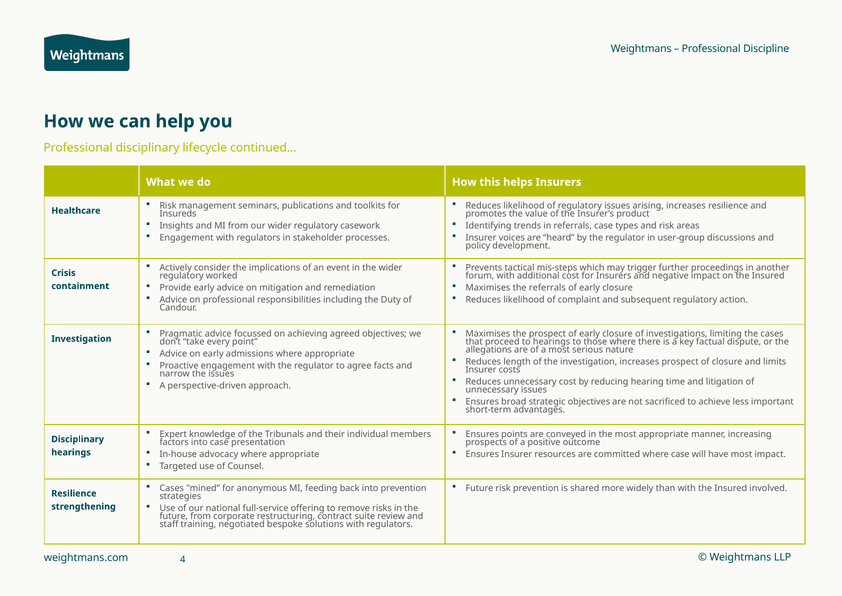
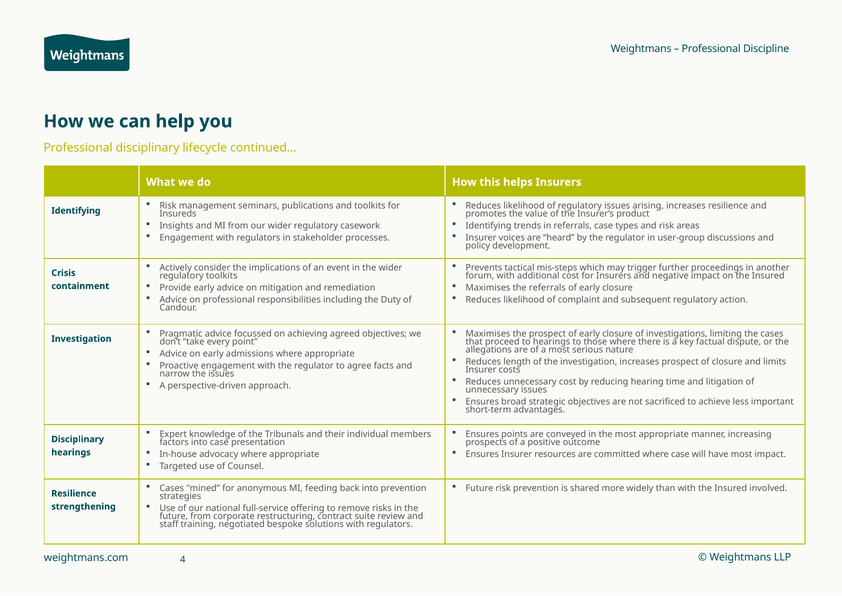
Healthcare at (76, 210): Healthcare -> Identifying
regulatory worked: worked -> toolkits
